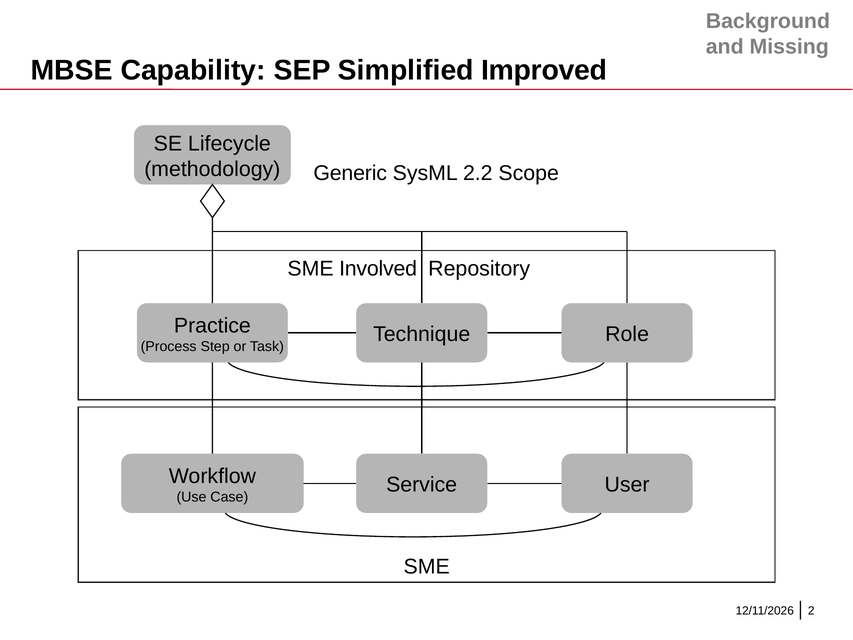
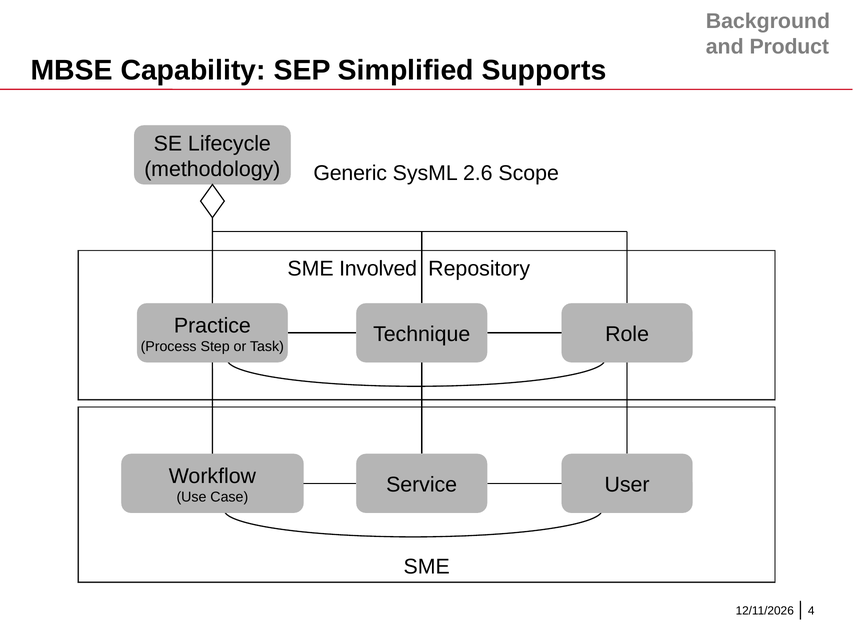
Missing: Missing -> Product
Improved: Improved -> Supports
2.2: 2.2 -> 2.6
2: 2 -> 4
